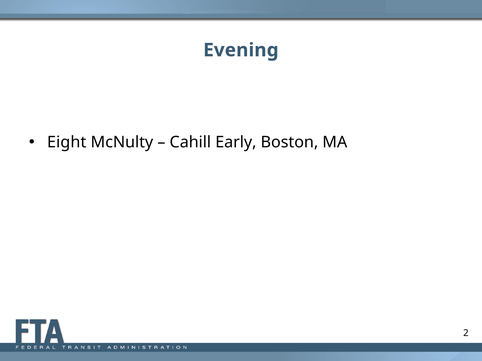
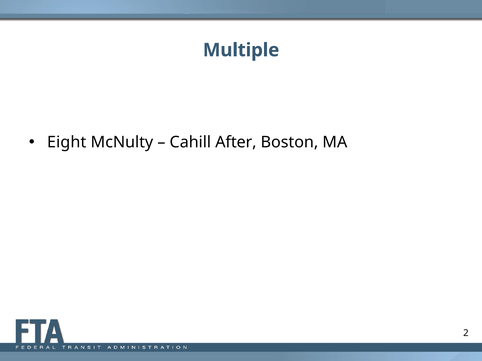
Evening: Evening -> Multiple
Early: Early -> After
